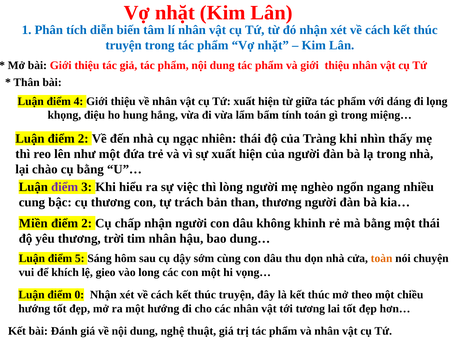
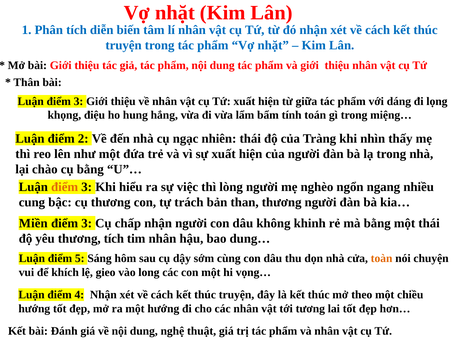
4 at (78, 101): 4 -> 3
điểm at (65, 187) colour: purple -> orange
2 at (87, 223): 2 -> 3
thương trời: trời -> tích
0: 0 -> 4
